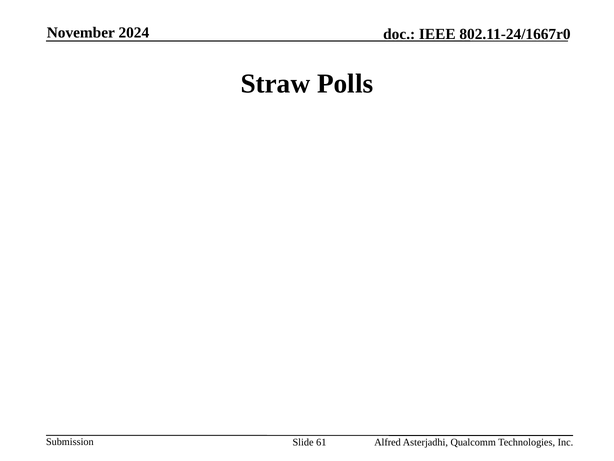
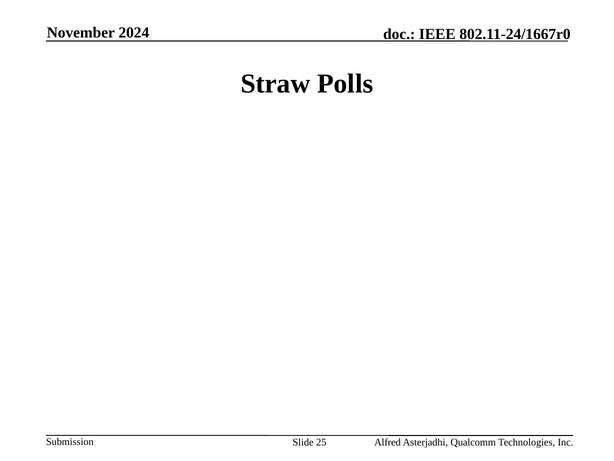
61: 61 -> 25
